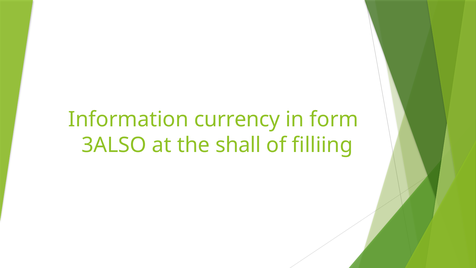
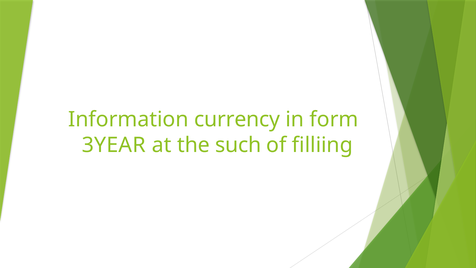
3ALSO: 3ALSO -> 3YEAR
shall: shall -> such
